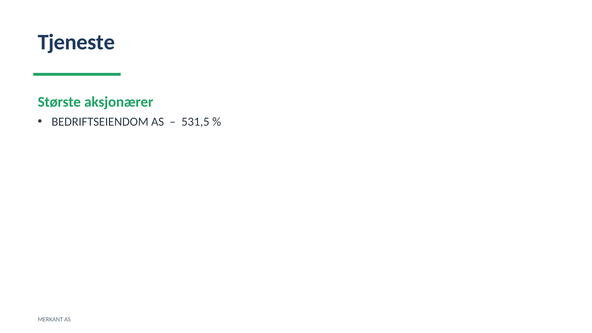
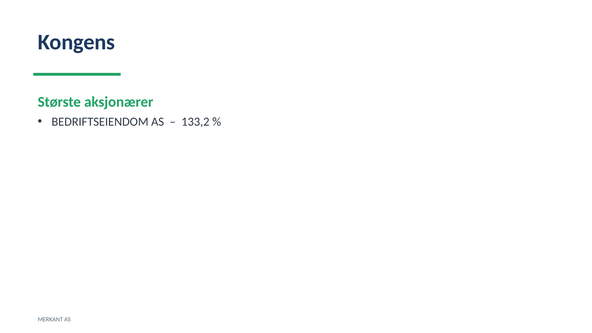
Tjeneste: Tjeneste -> Kongens
531,5: 531,5 -> 133,2
